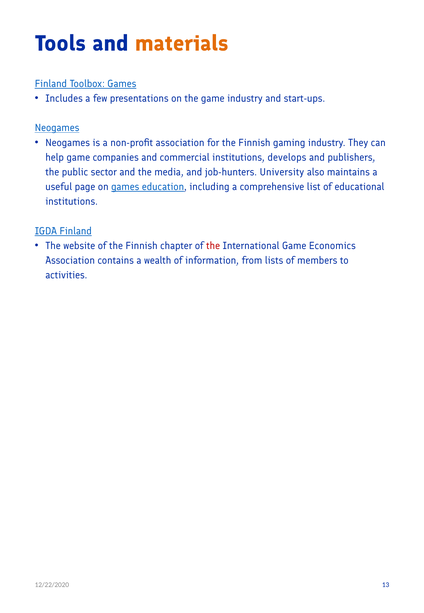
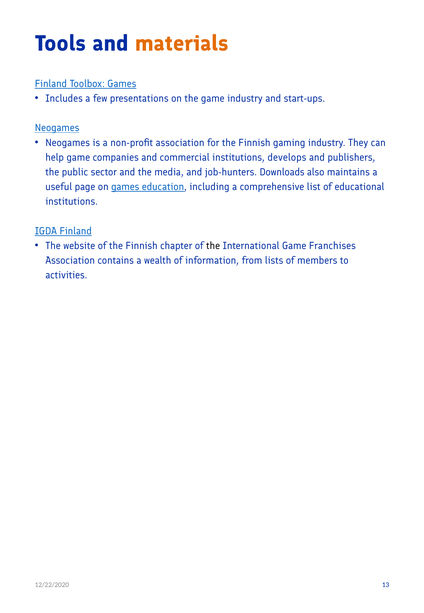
University: University -> Downloads
the at (213, 245) colour: red -> black
Economics: Economics -> Franchises
